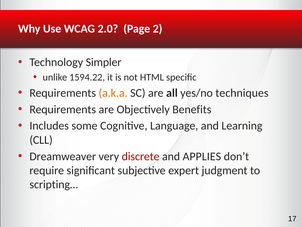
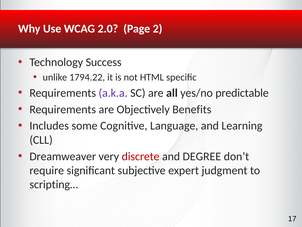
Simpler: Simpler -> Success
1594.22: 1594.22 -> 1794.22
a.k.a colour: orange -> purple
techniques: techniques -> predictable
APPLIES: APPLIES -> DEGREE
